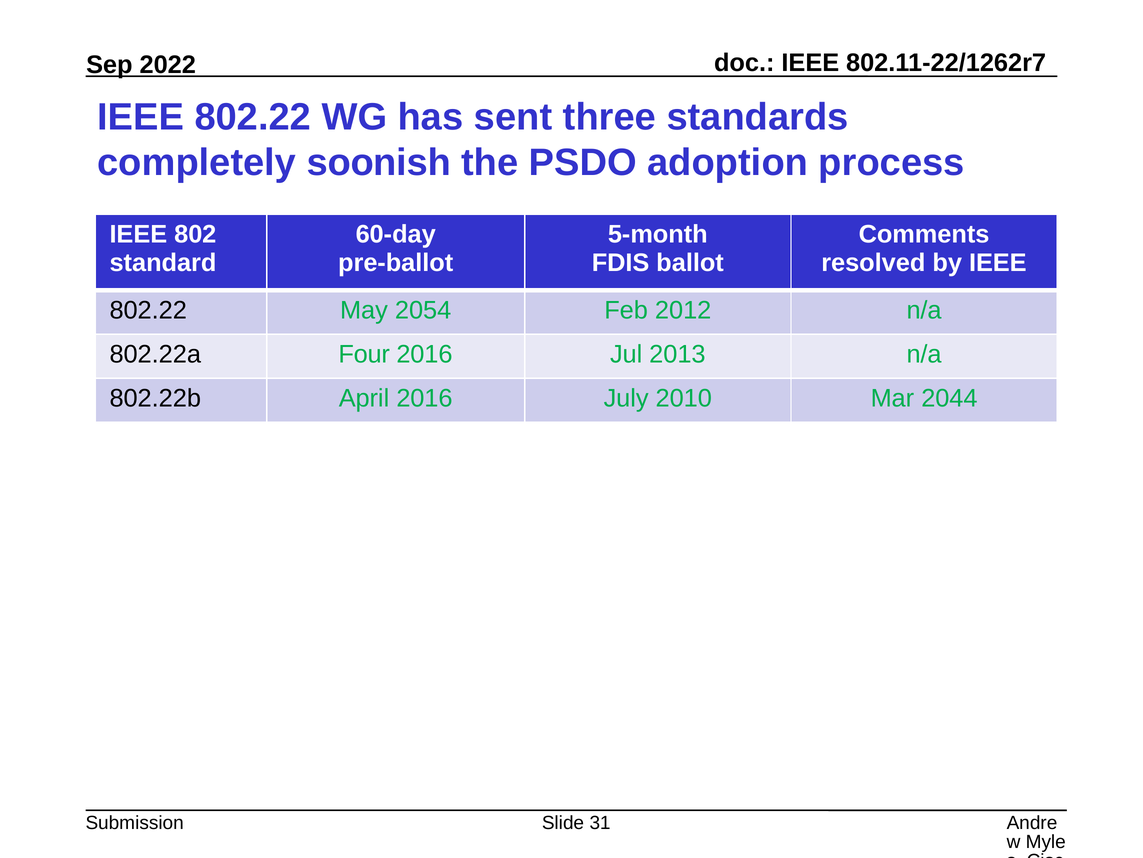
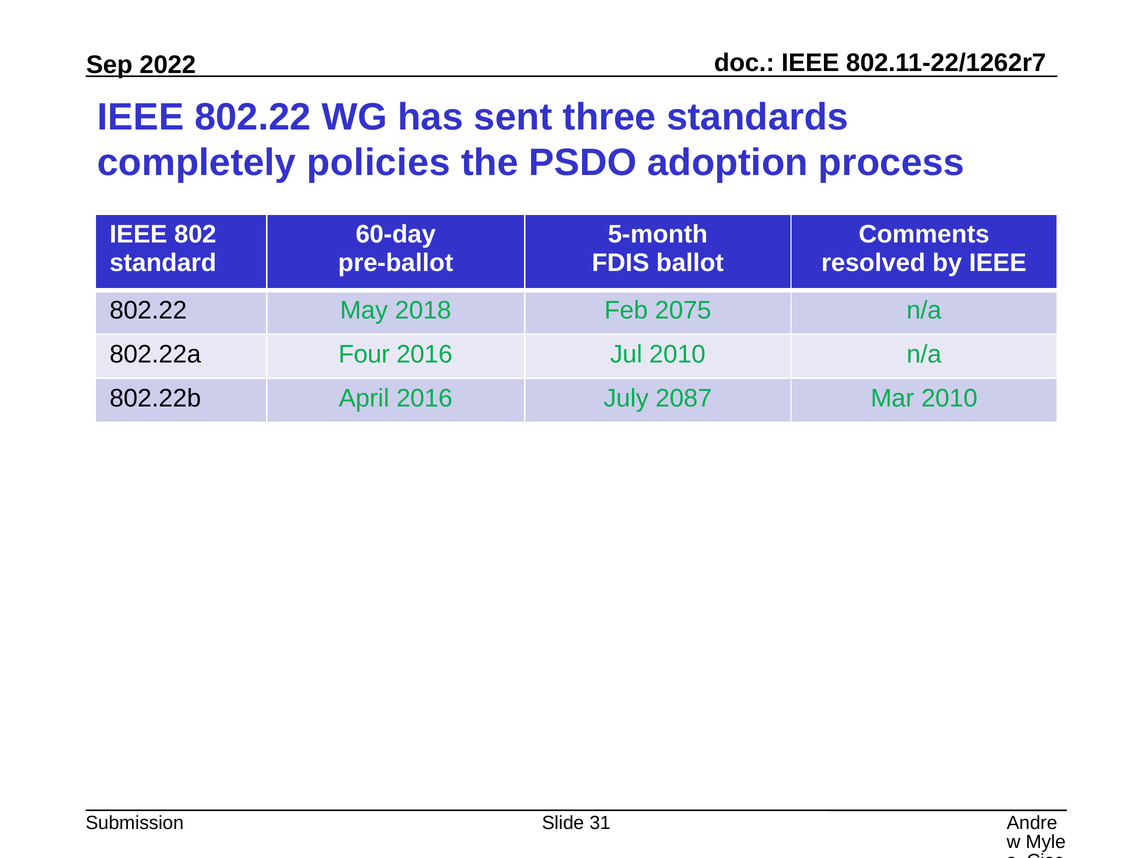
soonish: soonish -> policies
2054: 2054 -> 2018
2012: 2012 -> 2075
Jul 2013: 2013 -> 2010
2010: 2010 -> 2087
Mar 2044: 2044 -> 2010
